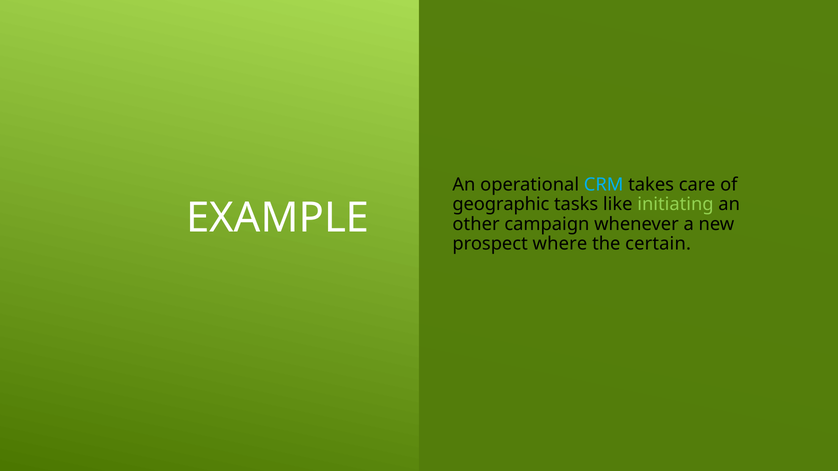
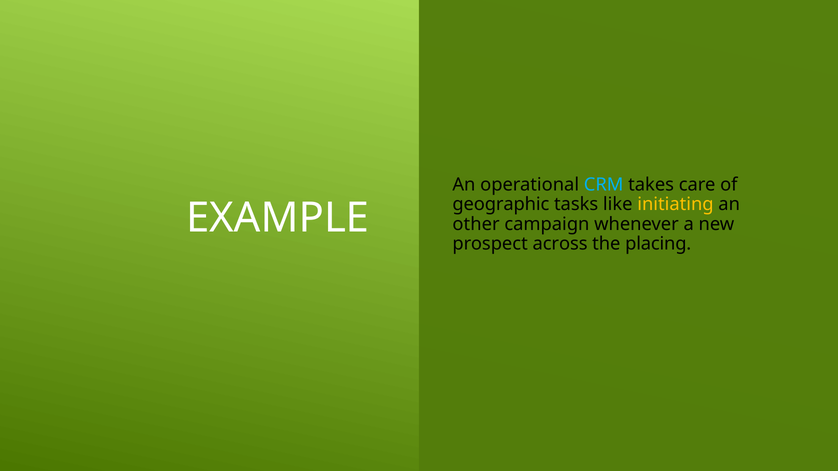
initiating colour: light green -> yellow
where: where -> across
certain: certain -> placing
